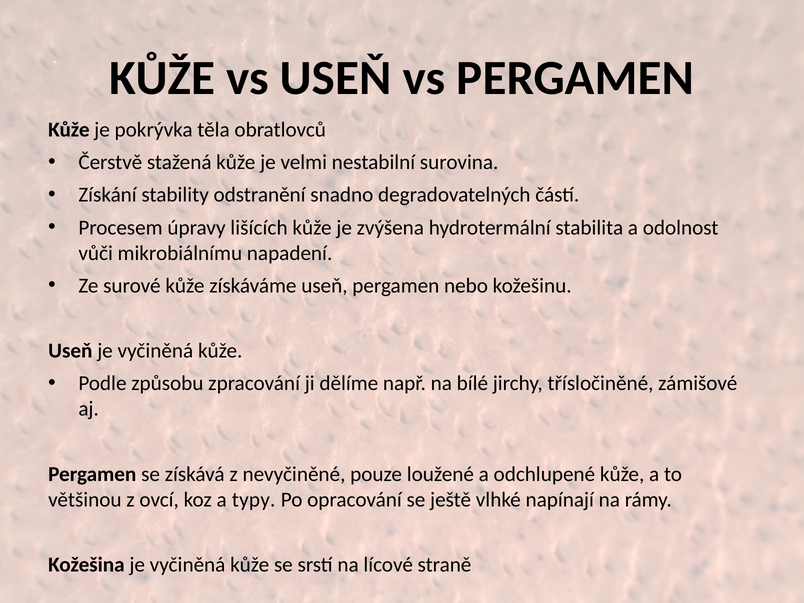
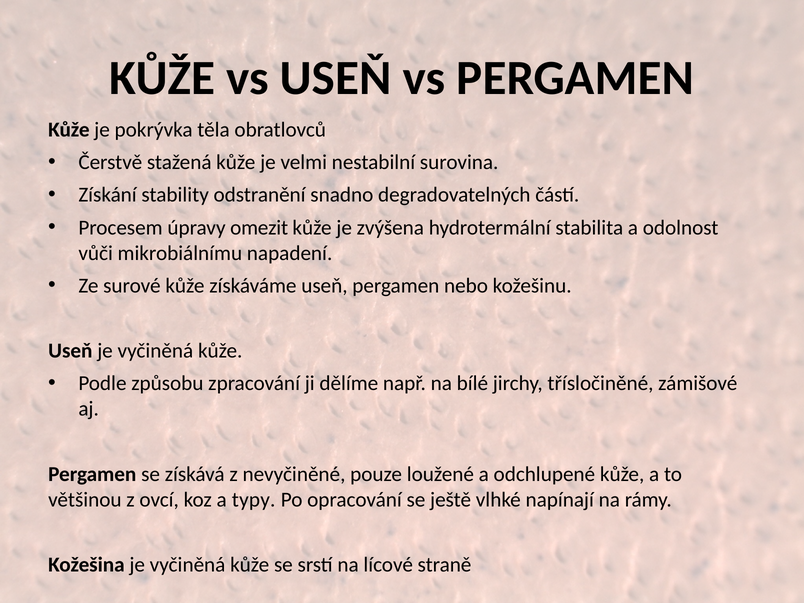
lišících: lišících -> omezit
